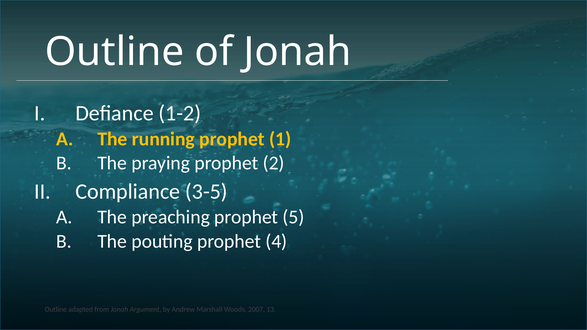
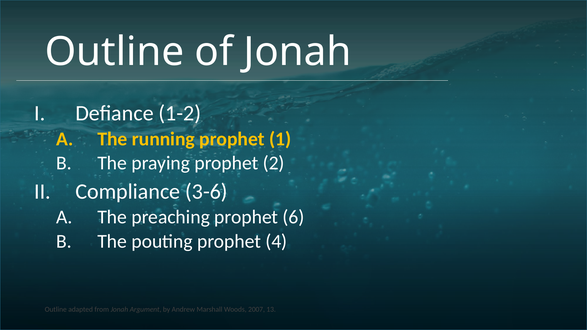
3-5: 3-5 -> 3-6
5: 5 -> 6
